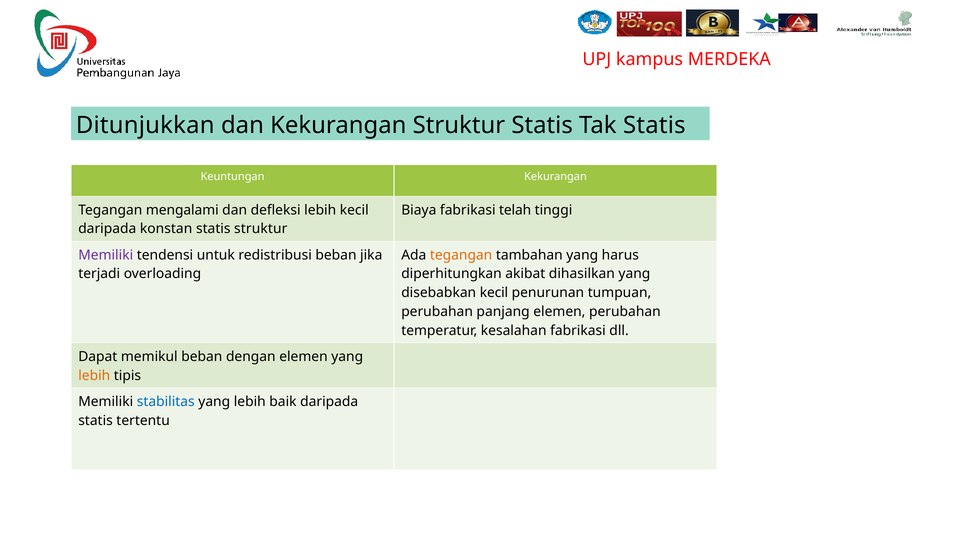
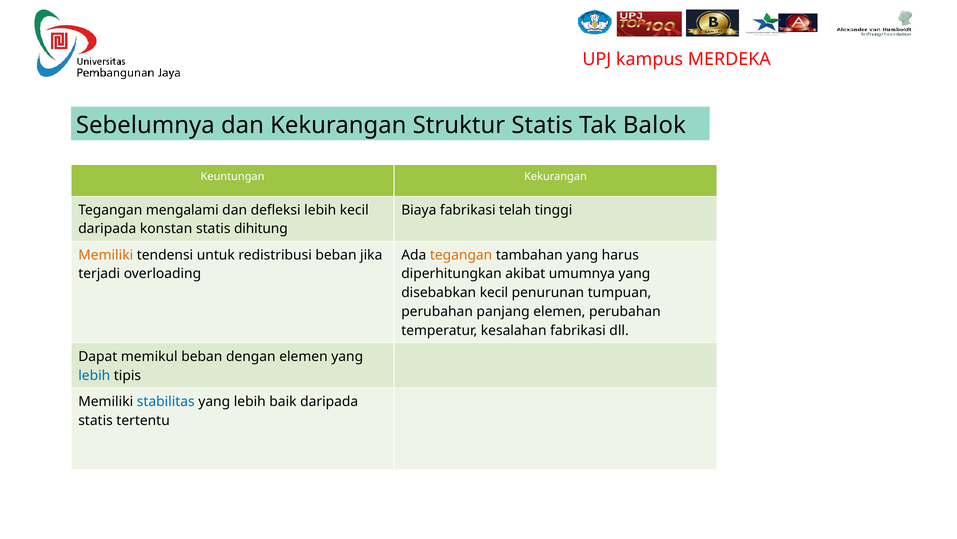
Ditunjukkan: Ditunjukkan -> Sebelumnya
Tak Statis: Statis -> Balok
statis struktur: struktur -> dihitung
Memiliki at (106, 255) colour: purple -> orange
dihasilkan: dihasilkan -> umumnya
lebih at (94, 375) colour: orange -> blue
